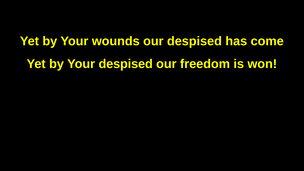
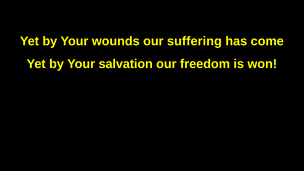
our despised: despised -> suffering
Your despised: despised -> salvation
